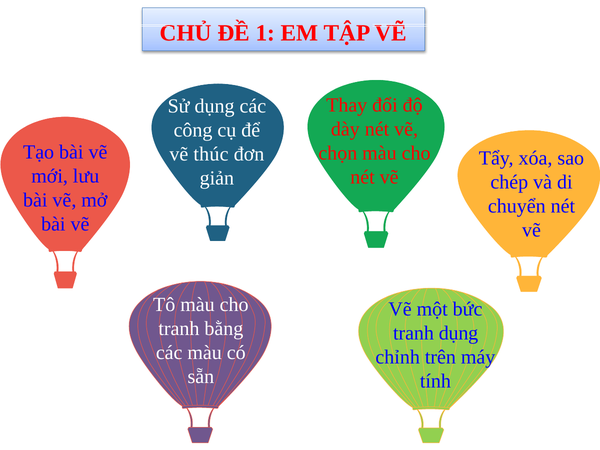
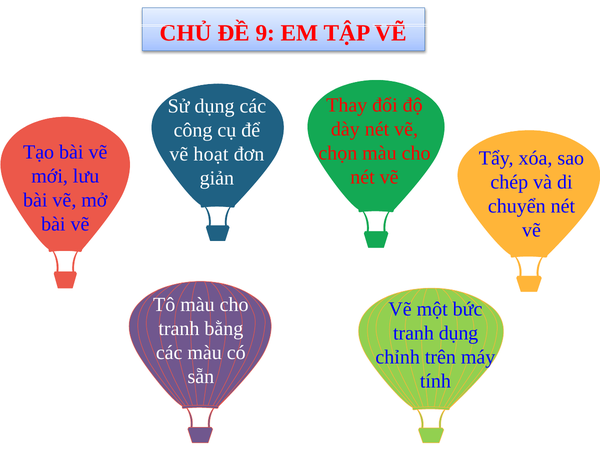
1: 1 -> 9
thúc: thúc -> hoạt
